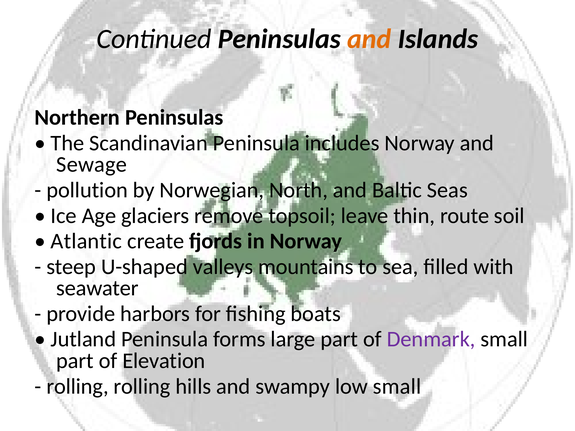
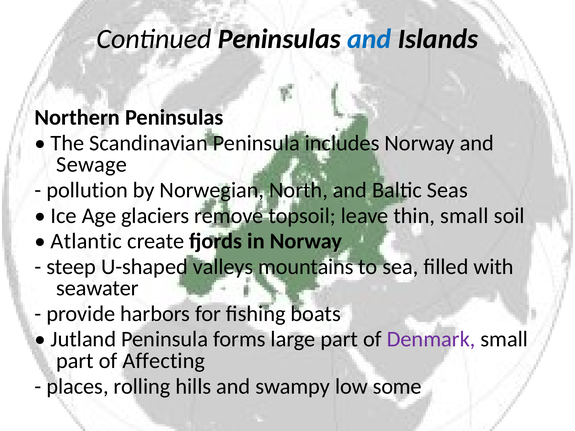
and at (369, 39) colour: orange -> blue
thin route: route -> small
Elevation: Elevation -> Affecting
rolling at (78, 387): rolling -> places
low small: small -> some
